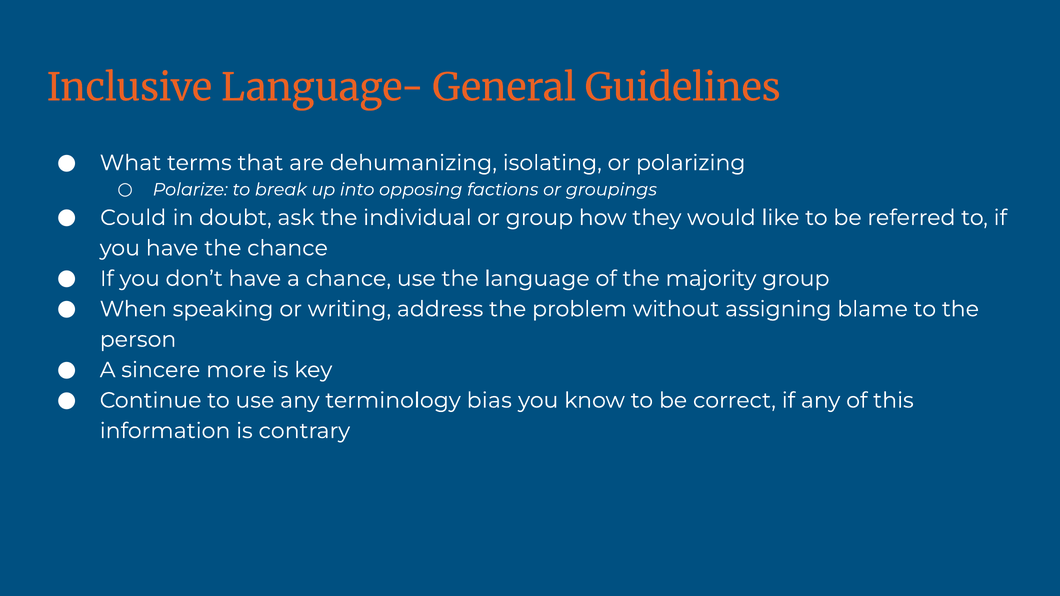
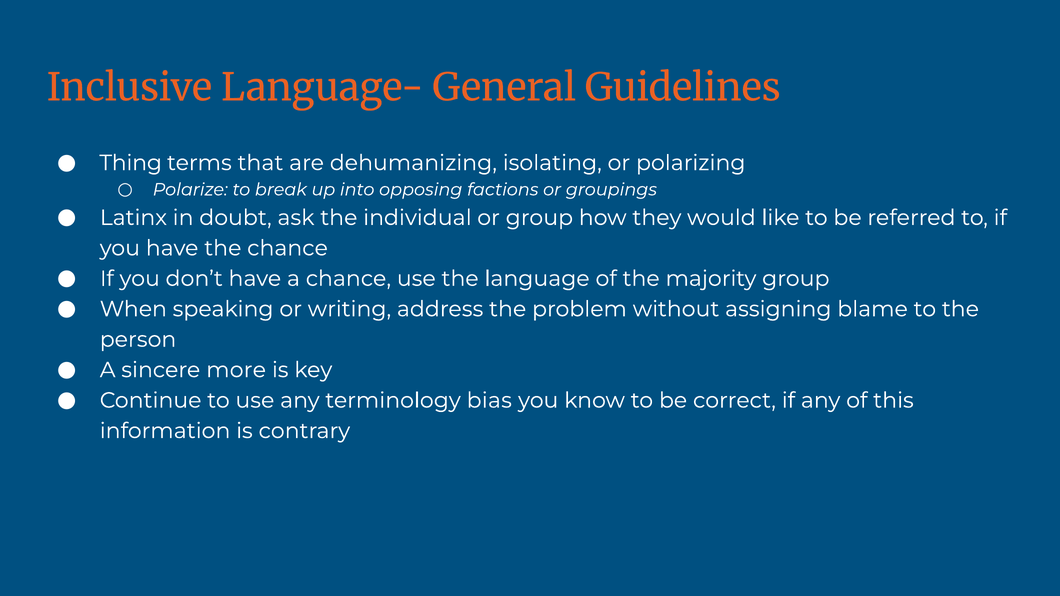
What: What -> Thing
Could: Could -> Latinx
